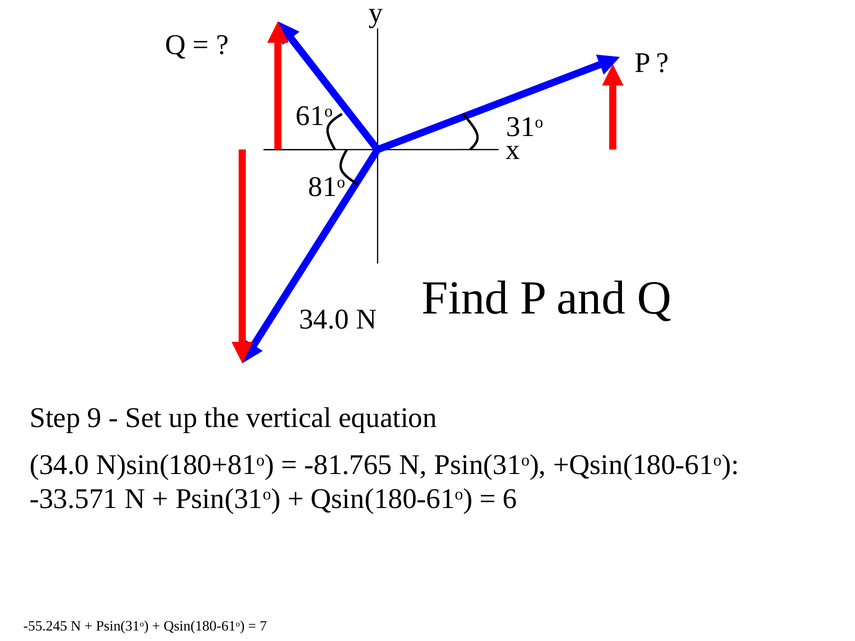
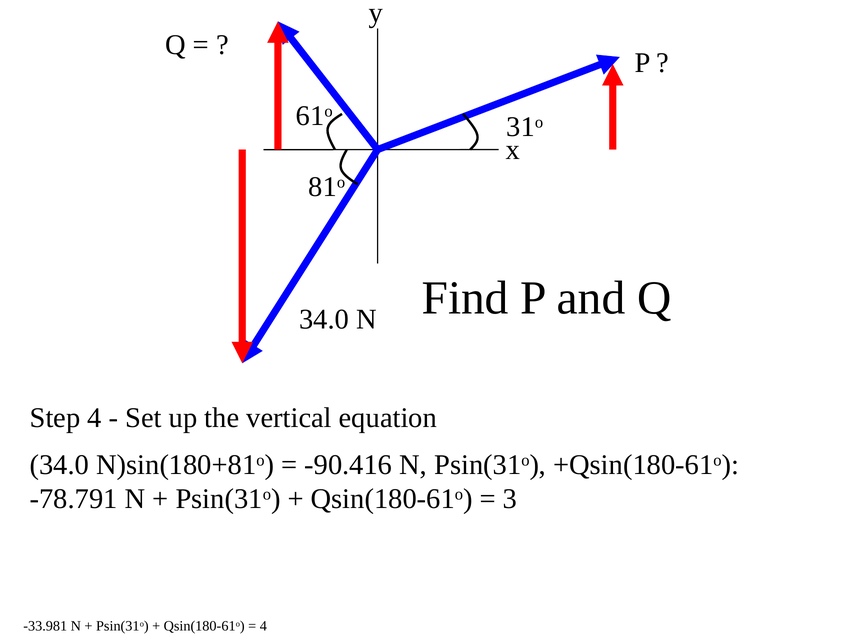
Step 9: 9 -> 4
-81.765: -81.765 -> -90.416
-33.571: -33.571 -> -78.791
6: 6 -> 3
-55.245: -55.245 -> -33.981
7 at (263, 626): 7 -> 4
